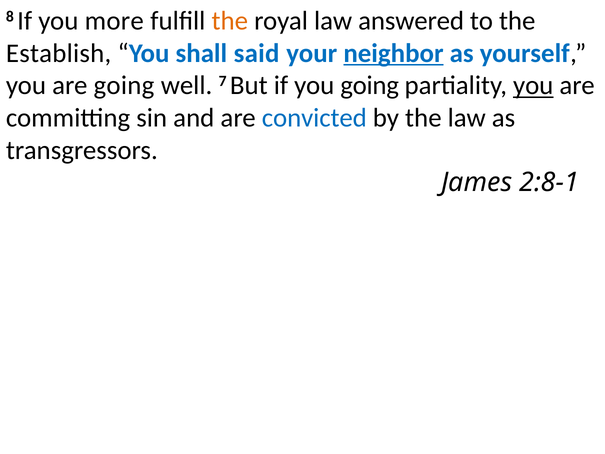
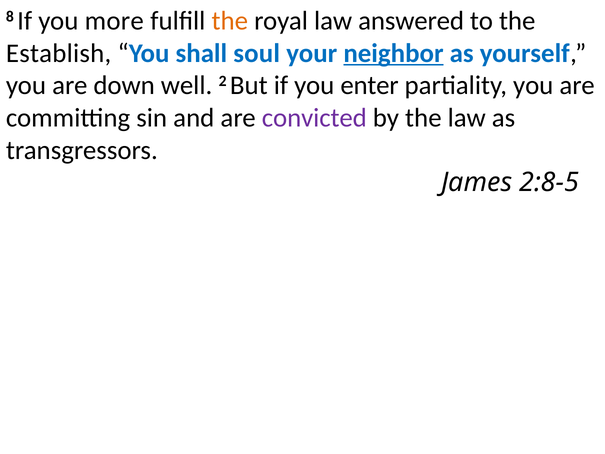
said: said -> soul
are going: going -> down
7: 7 -> 2
you going: going -> enter
you at (533, 86) underline: present -> none
convicted colour: blue -> purple
2:8-1: 2:8-1 -> 2:8-5
